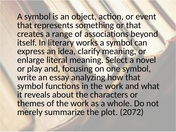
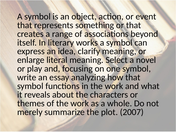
2072: 2072 -> 2007
